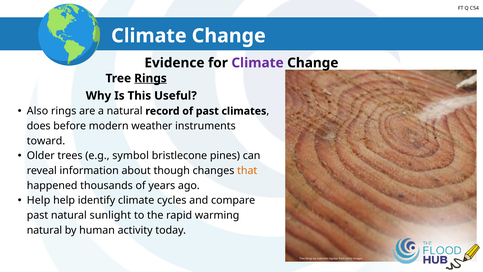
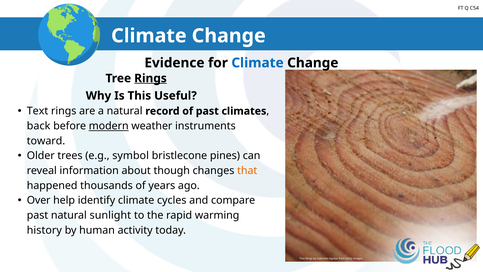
Climate at (258, 63) colour: purple -> blue
Also: Also -> Text
does: does -> back
modern underline: none -> present
Help at (39, 200): Help -> Over
natural at (44, 230): natural -> history
